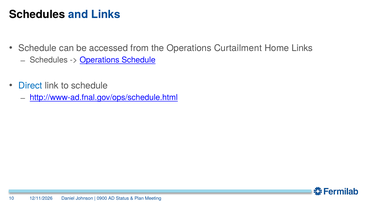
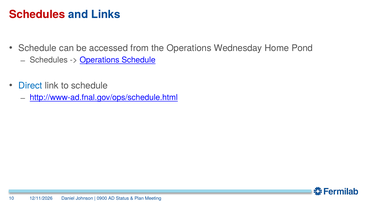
Schedules at (37, 14) colour: black -> red
Curtailment: Curtailment -> Wednesday
Home Links: Links -> Pond
